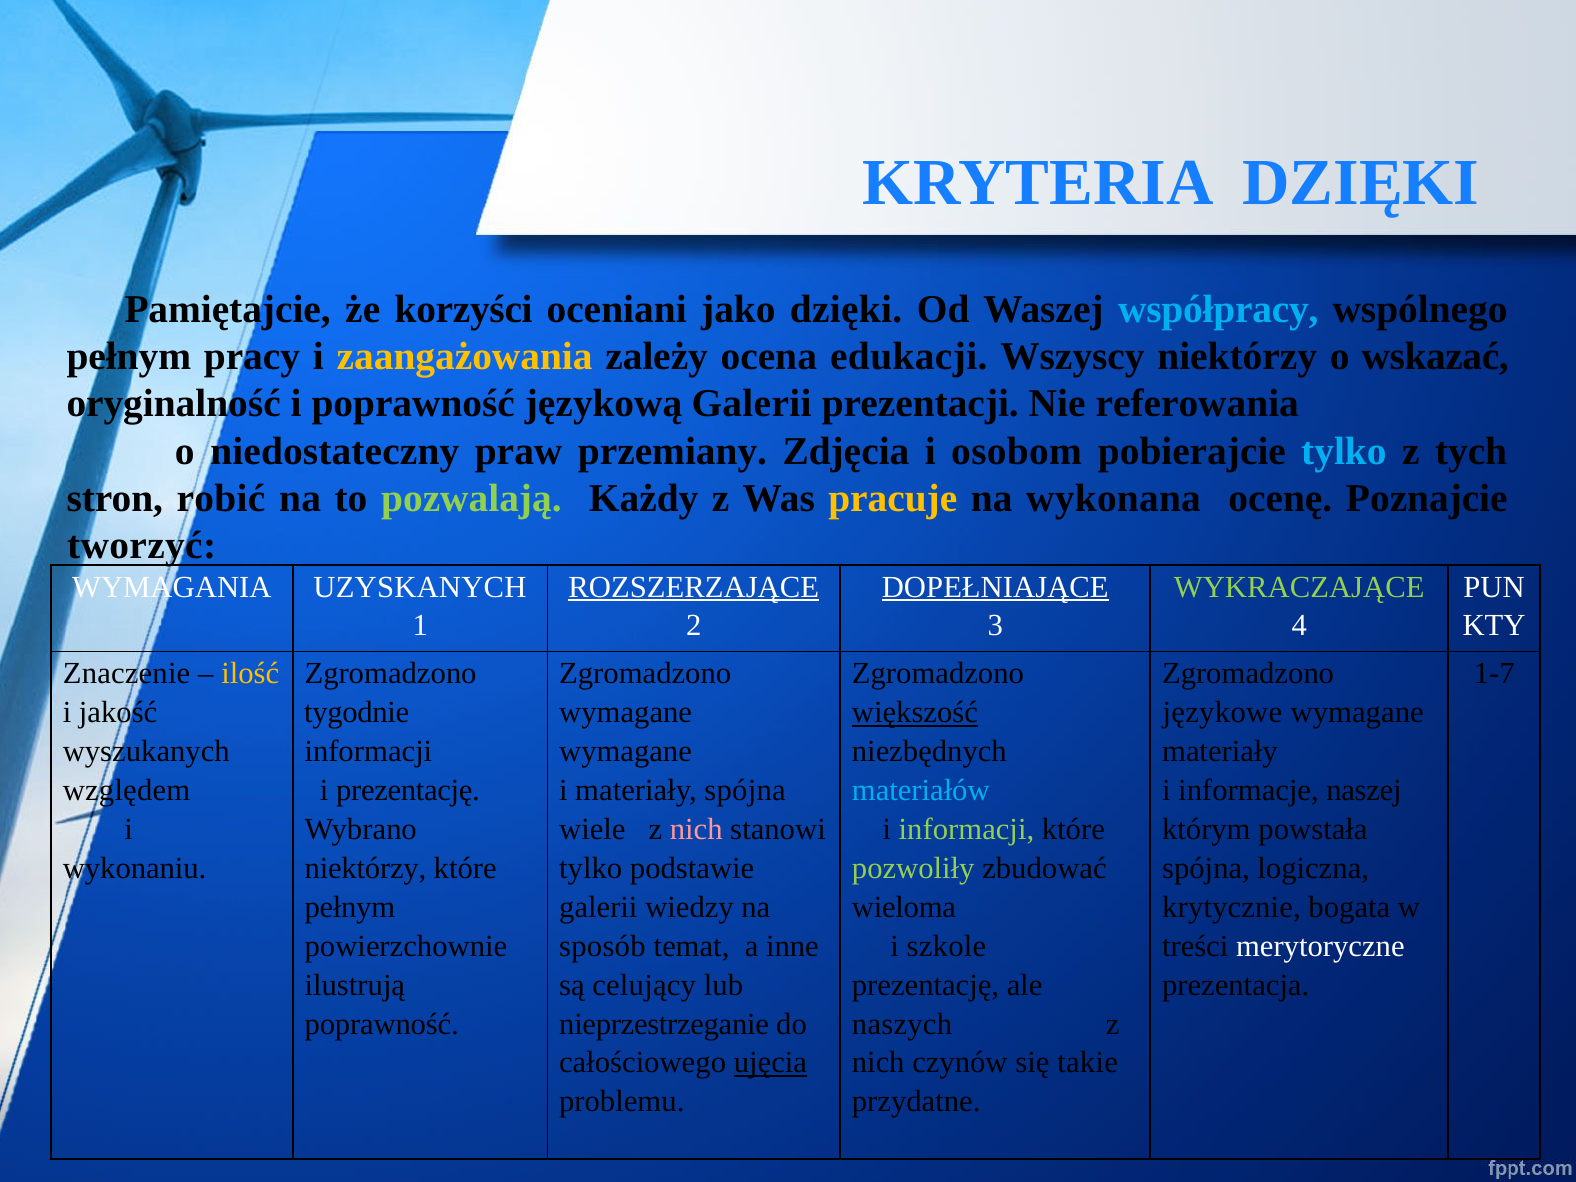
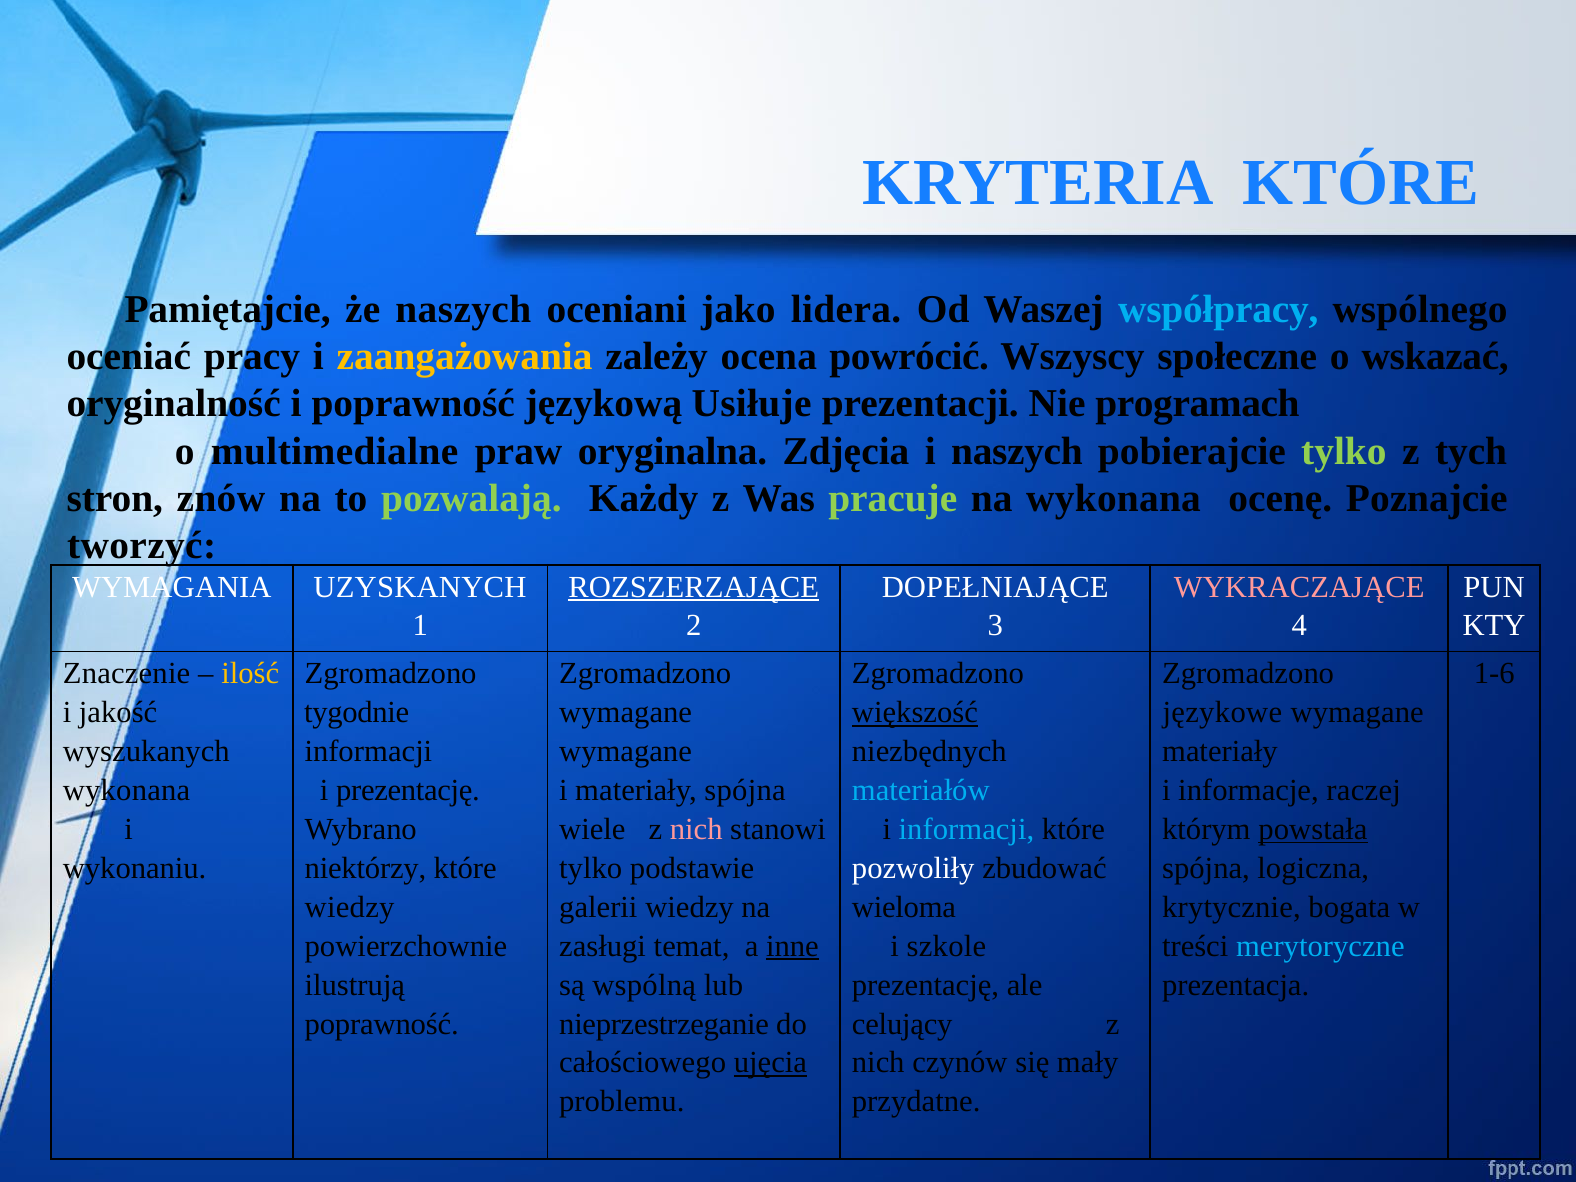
KRYTERIA DZIĘKI: DZIĘKI -> KTÓRE
że korzyści: korzyści -> naszych
jako dzięki: dzięki -> lidera
pełnym at (129, 357): pełnym -> oceniać
edukacji: edukacji -> powrócić
Wszyscy niektórzy: niektórzy -> społeczne
językową Galerii: Galerii -> Usiłuje
referowania: referowania -> programach
niedostateczny: niedostateczny -> multimedialne
przemiany: przemiany -> oryginalna
i osobom: osobom -> naszych
tylko at (1344, 451) colour: light blue -> light green
robić: robić -> znów
pracuje colour: yellow -> light green
DOPEŁNIAJĄCE underline: present -> none
WYKRACZAJĄCE colour: light green -> pink
1-7: 1-7 -> 1-6
względem at (127, 790): względem -> wykonana
naszej: naszej -> raczej
informacji at (966, 829) colour: light green -> light blue
powstała underline: none -> present
pozwoliły colour: light green -> white
pełnym at (350, 907): pełnym -> wiedzy
sposób: sposób -> zasługi
inne underline: none -> present
merytoryczne colour: white -> light blue
celujący: celujący -> wspólną
naszych: naszych -> celujący
takie: takie -> mały
